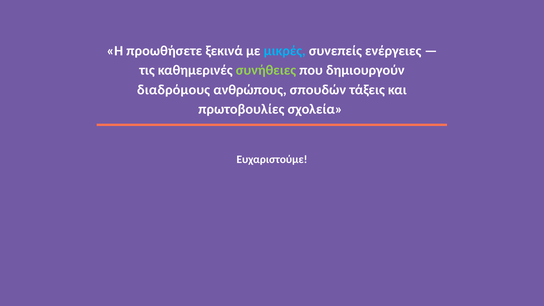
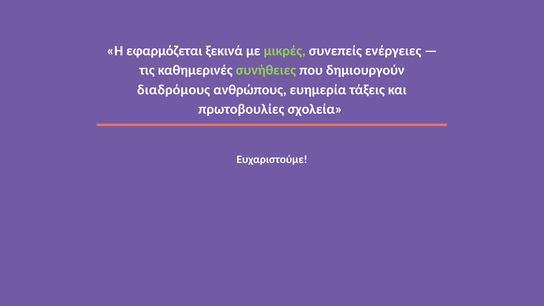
προωθήσετε: προωθήσετε -> εφαρμόζεται
μικρές colour: light blue -> light green
σπουδών: σπουδών -> ευημερία
